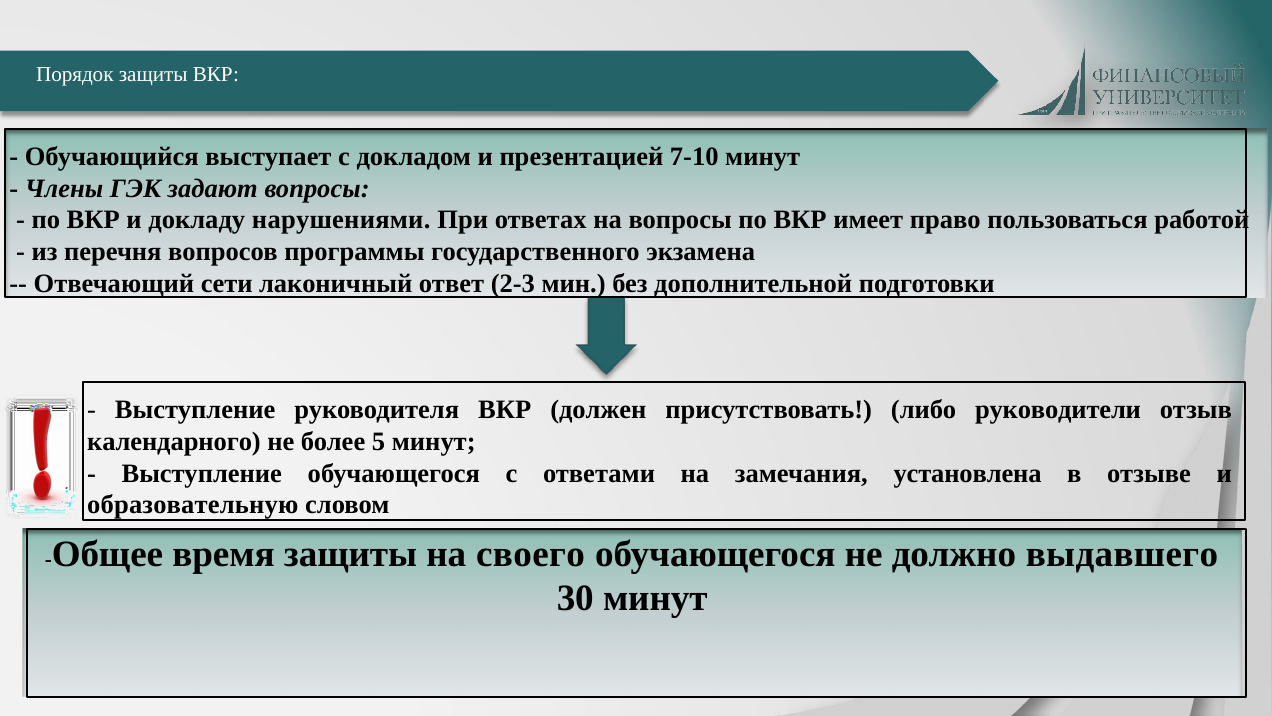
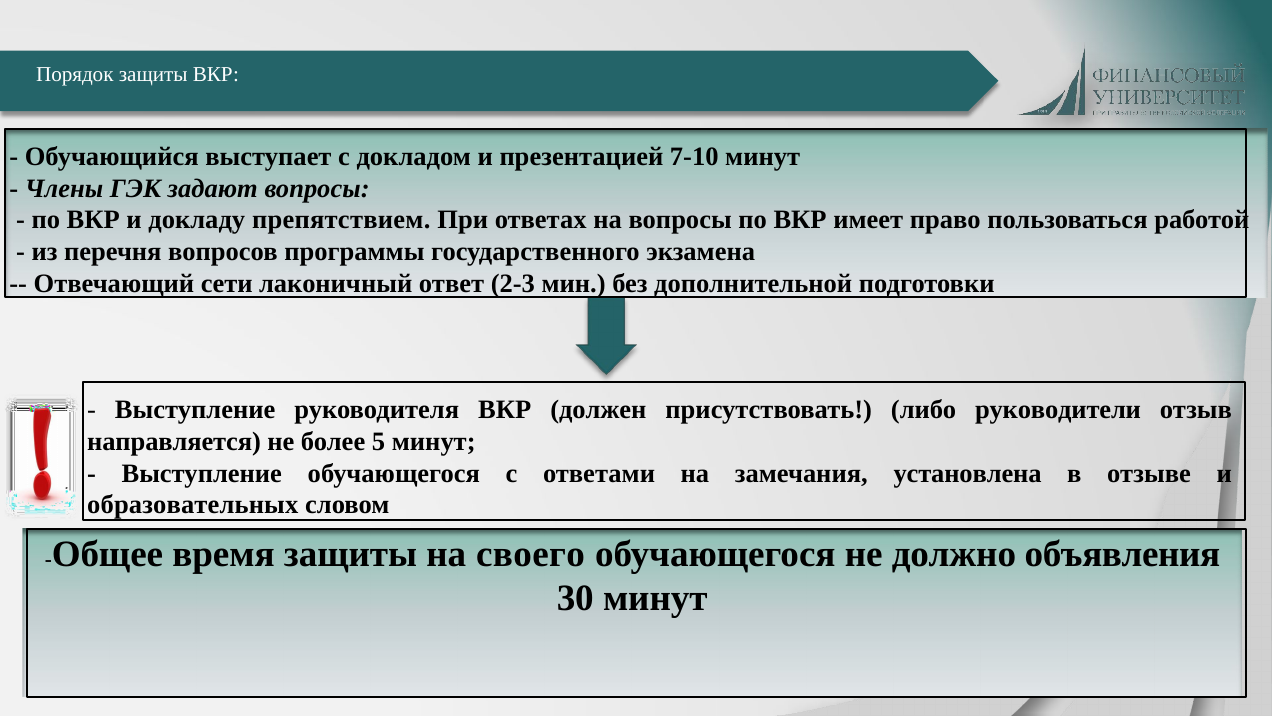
нарушениями: нарушениями -> препятствием
календарного: календарного -> направляется
образовательную: образовательную -> образовательных
выдавшего: выдавшего -> объявления
